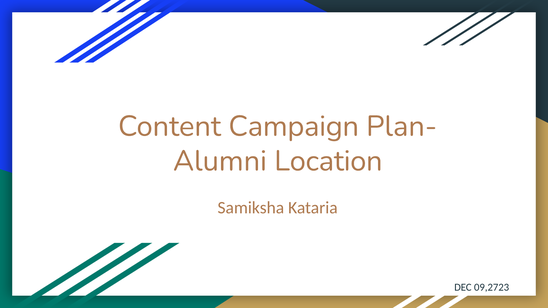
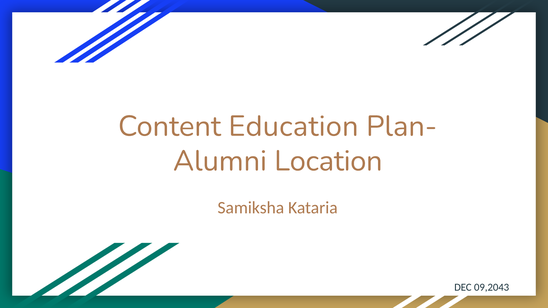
Campaign: Campaign -> Education
09,2723: 09,2723 -> 09,2043
